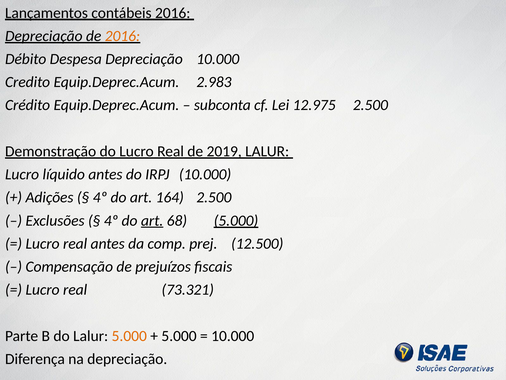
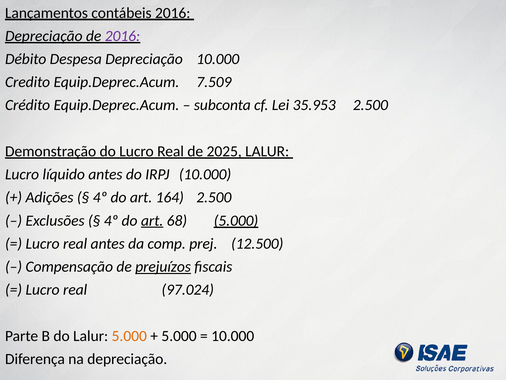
2016 at (122, 36) colour: orange -> purple
2.983: 2.983 -> 7.509
12.975: 12.975 -> 35.953
2019: 2019 -> 2025
prejuízos underline: none -> present
73.321: 73.321 -> 97.024
